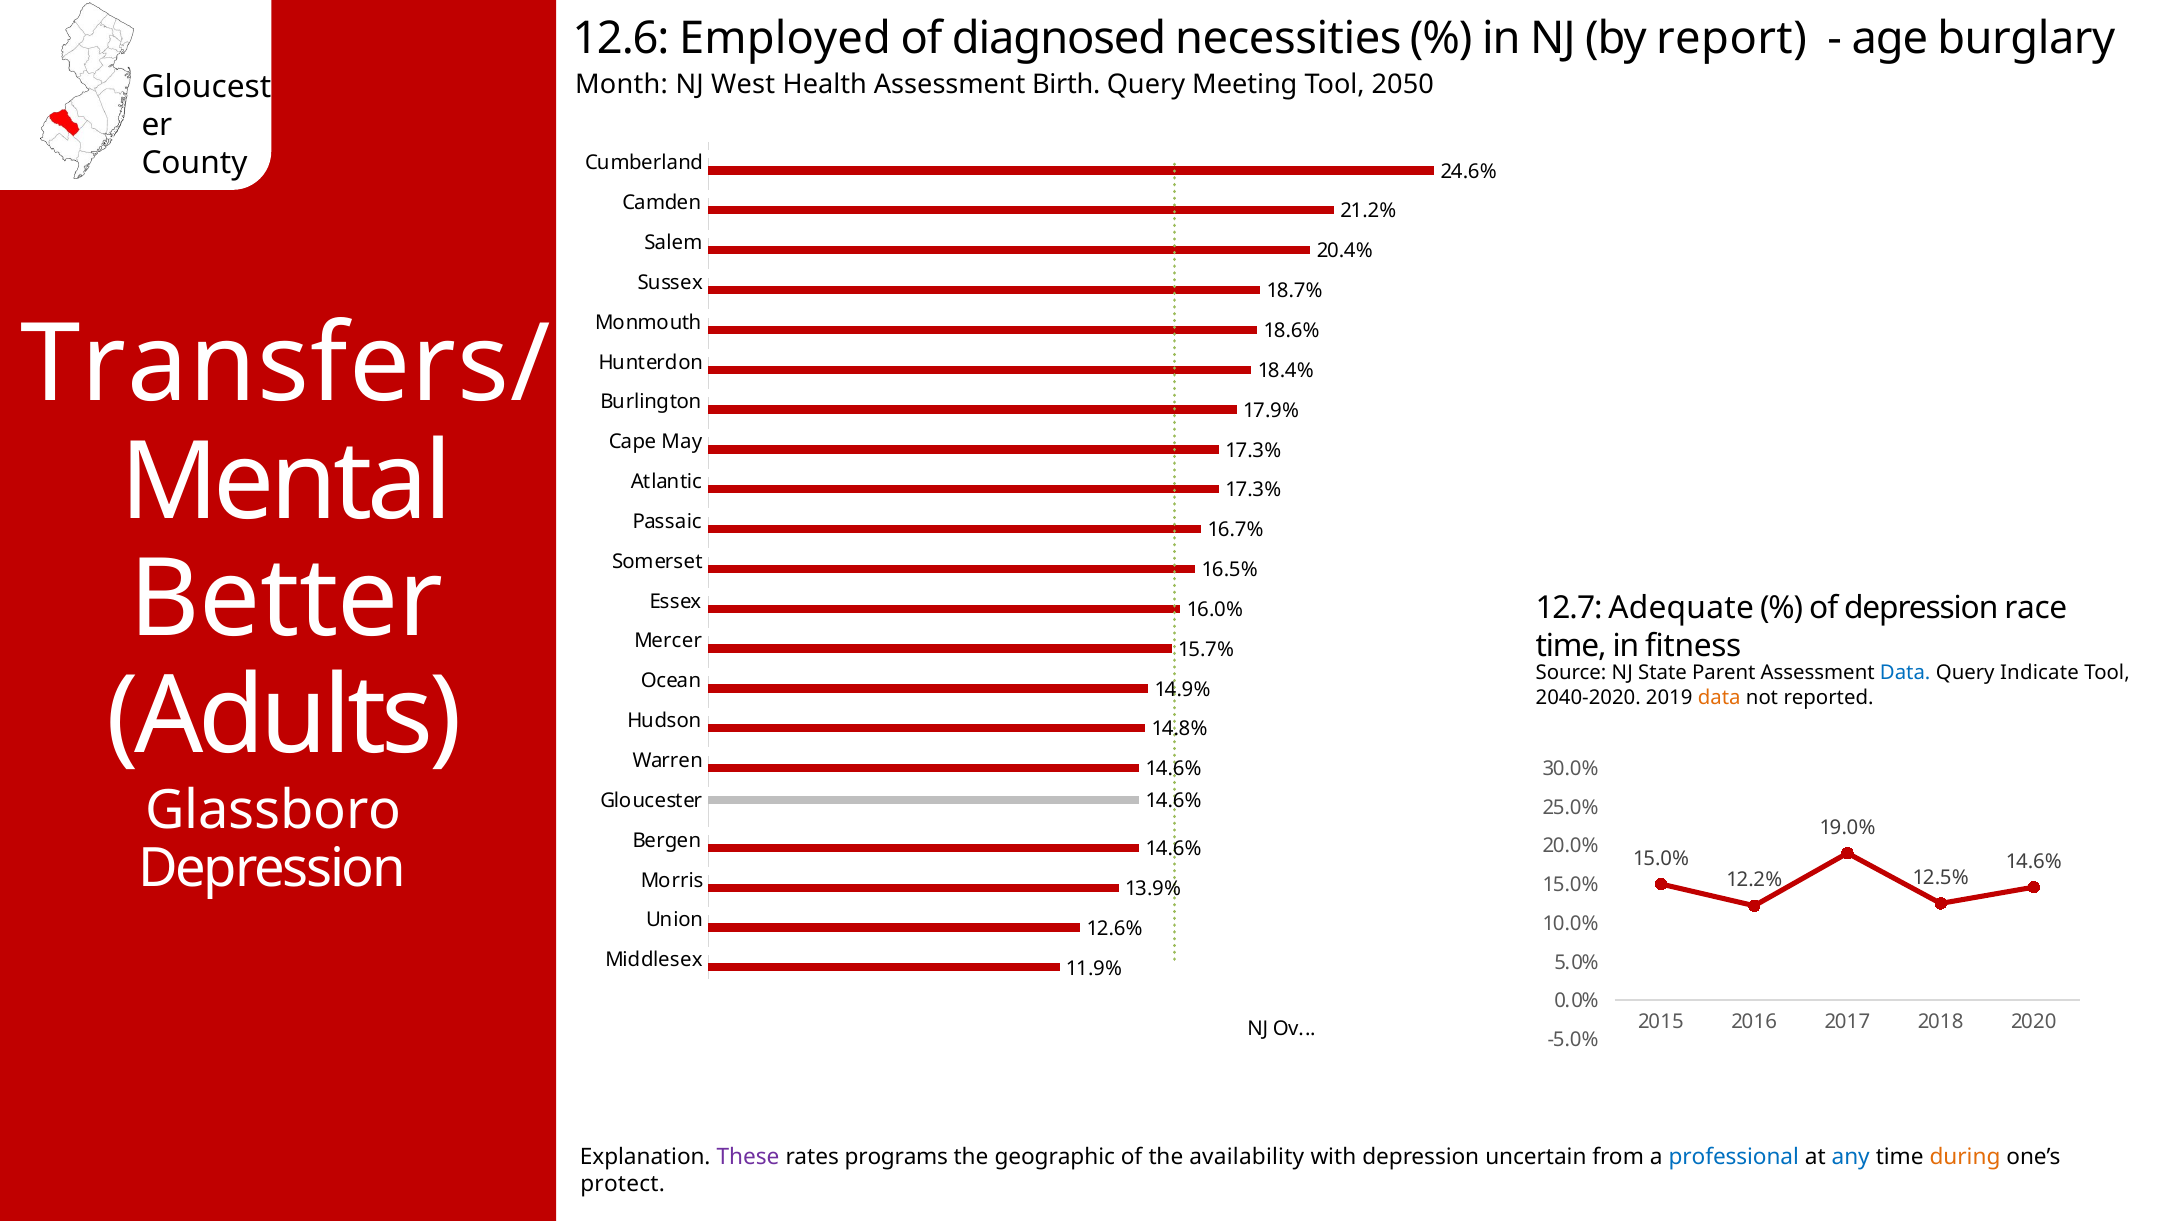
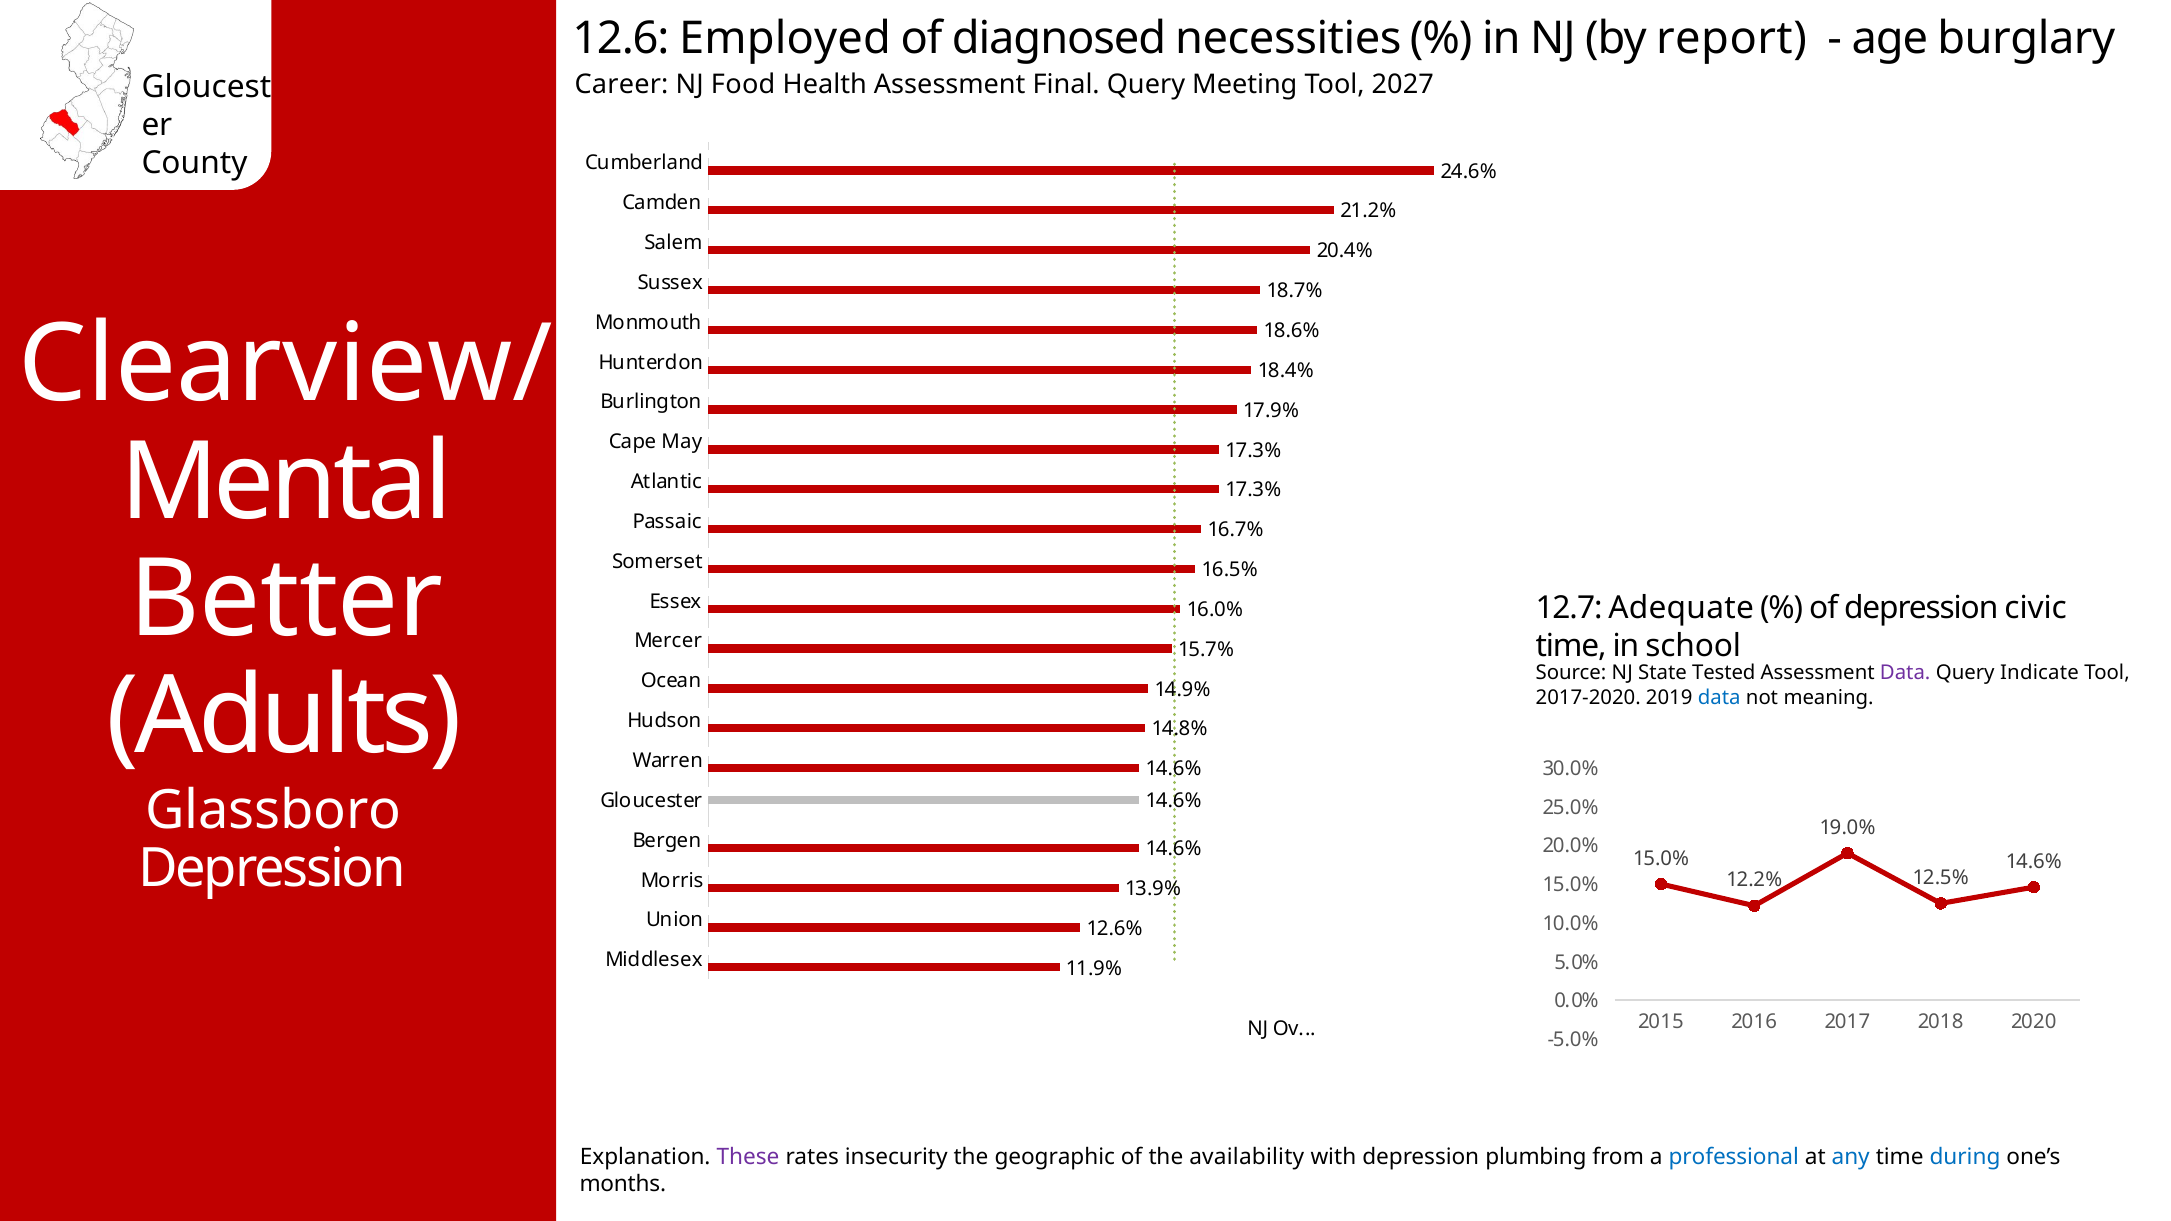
Month: Month -> Career
West: West -> Food
Birth: Birth -> Final
2050: 2050 -> 2027
Transfers/: Transfers/ -> Clearview/
race: race -> civic
fitness: fitness -> school
Parent: Parent -> Tested
Data at (1905, 673) colour: blue -> purple
2040-2020: 2040-2020 -> 2017-2020
data at (1719, 697) colour: orange -> blue
reported: reported -> meaning
programs: programs -> insecurity
uncertain: uncertain -> plumbing
during colour: orange -> blue
protect: protect -> months
